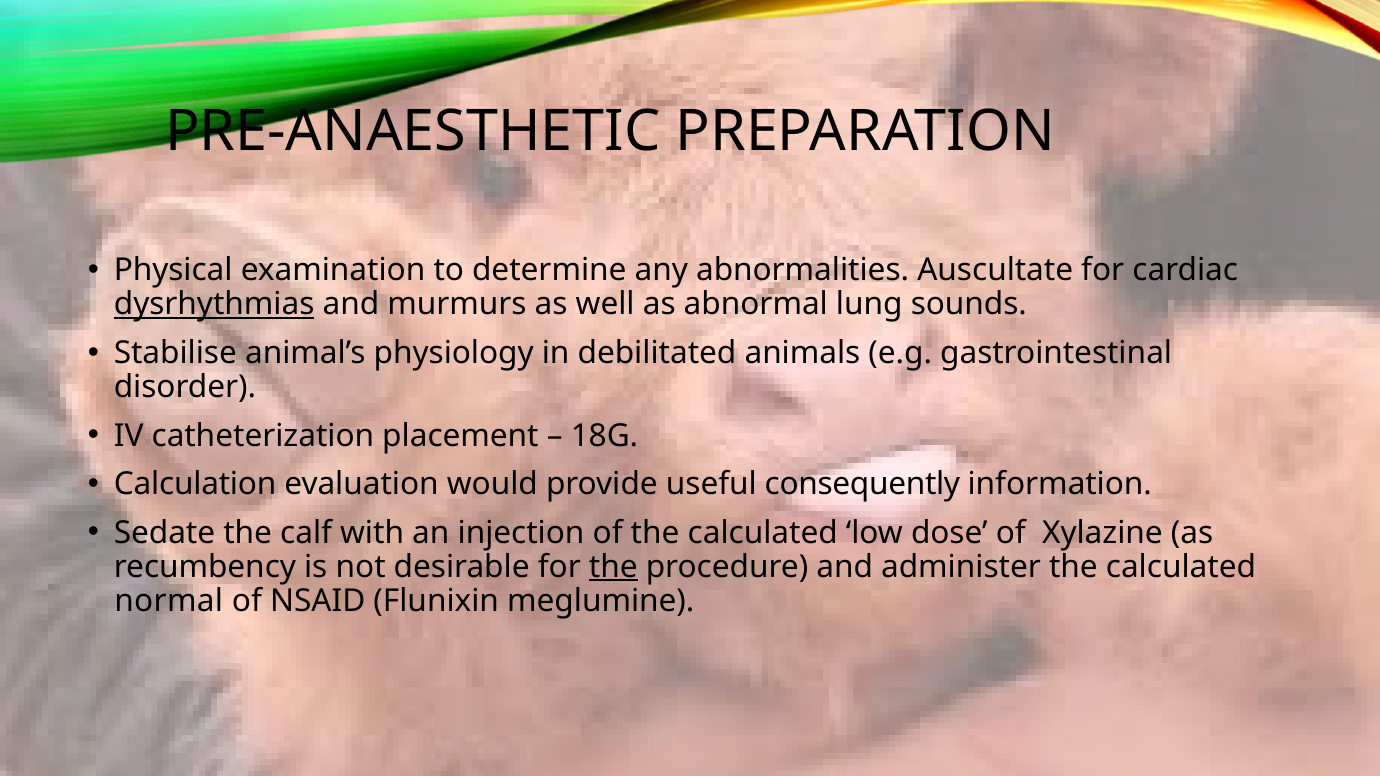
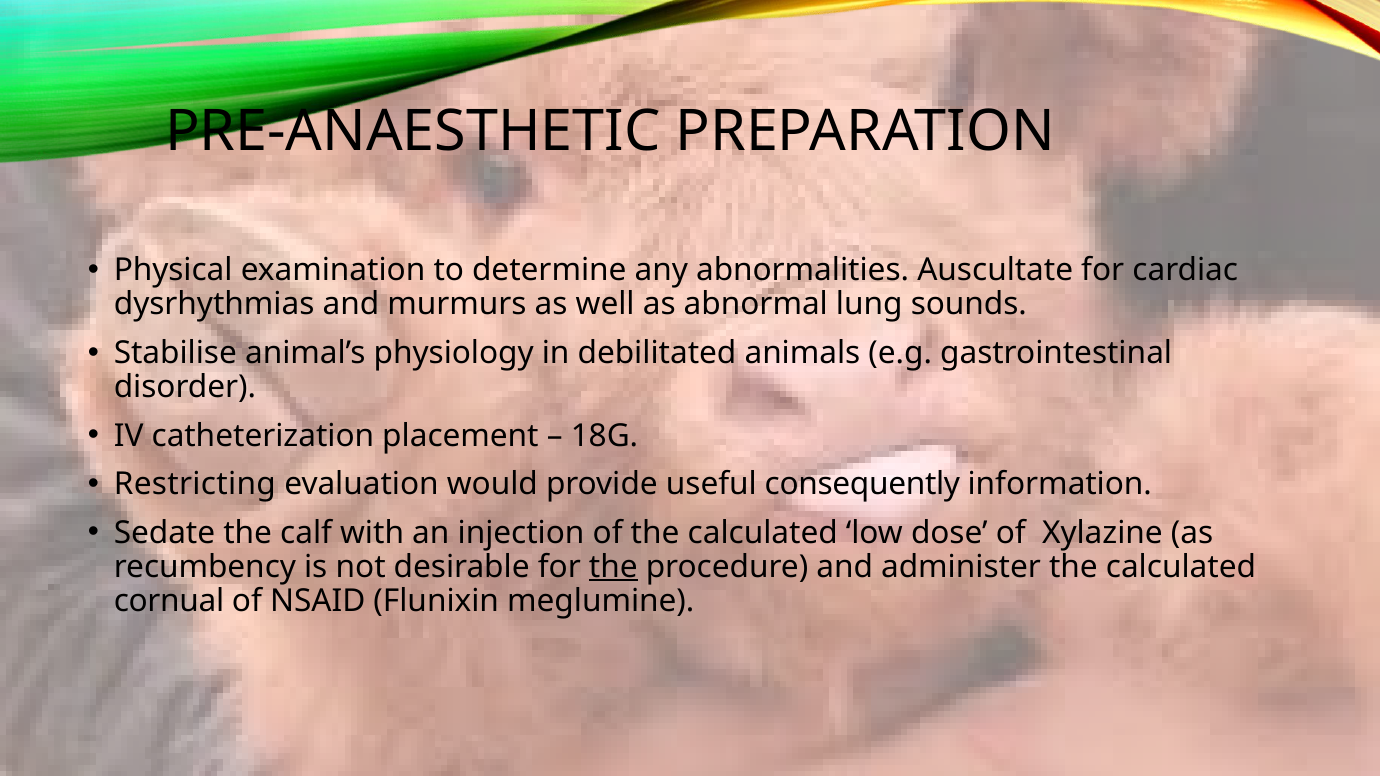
dysrhythmias underline: present -> none
Calculation: Calculation -> Restricting
normal: normal -> cornual
